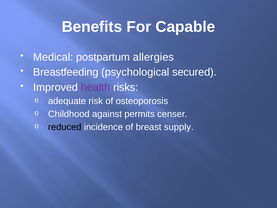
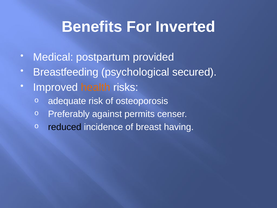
Capable: Capable -> Inverted
allergies: allergies -> provided
health colour: purple -> orange
Childhood: Childhood -> Preferably
supply: supply -> having
